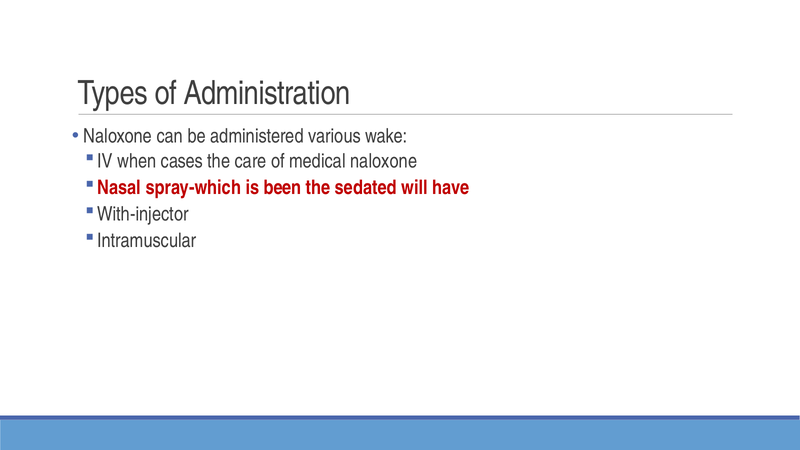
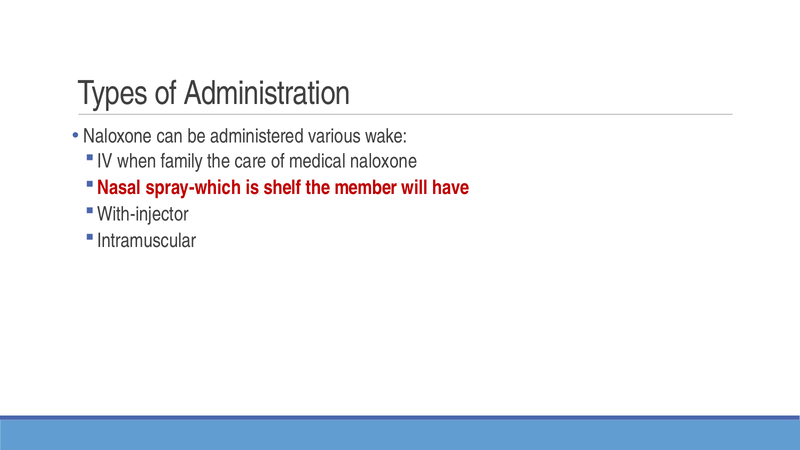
cases: cases -> family
been: been -> shelf
sedated: sedated -> member
